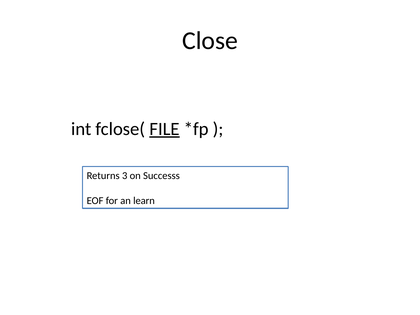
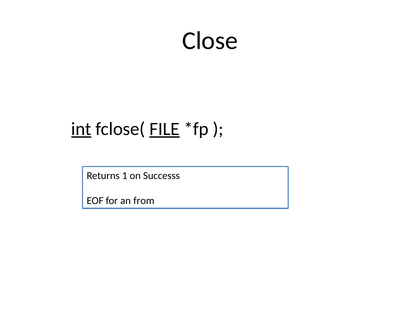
int underline: none -> present
3: 3 -> 1
learn: learn -> from
